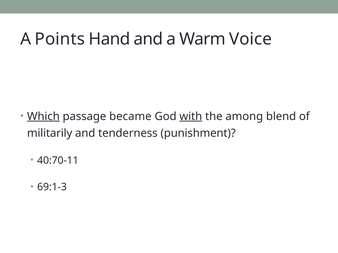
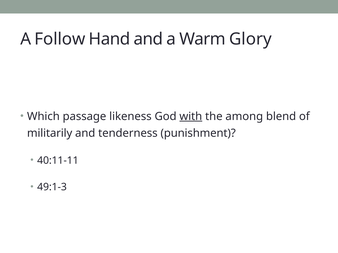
Points: Points -> Follow
Voice: Voice -> Glory
Which underline: present -> none
became: became -> likeness
40:70-11: 40:70-11 -> 40:11-11
69:1-3: 69:1-3 -> 49:1-3
